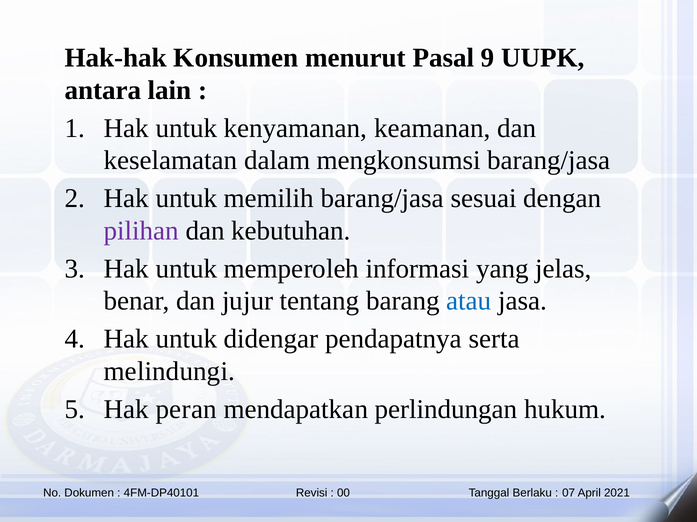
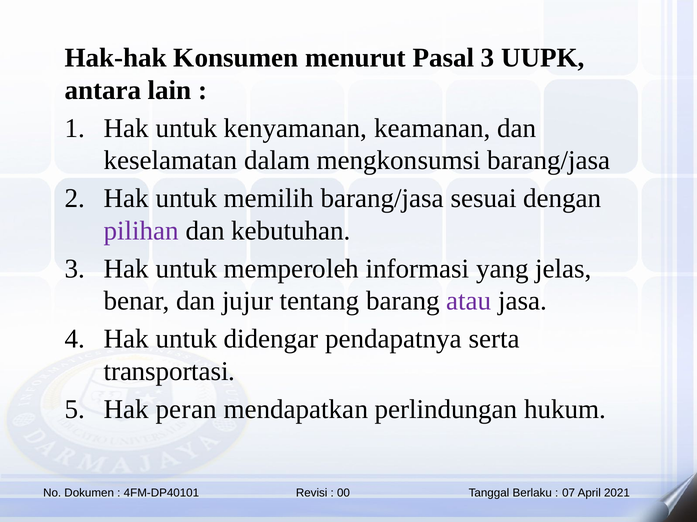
Pasal 9: 9 -> 3
atau colour: blue -> purple
melindungi: melindungi -> transportasi
